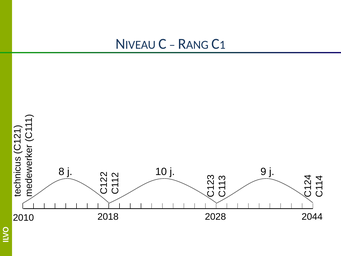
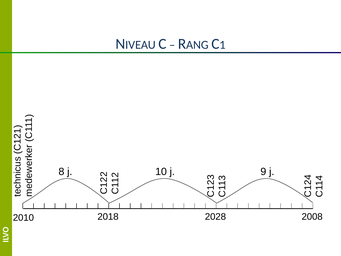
2044: 2044 -> 2008
